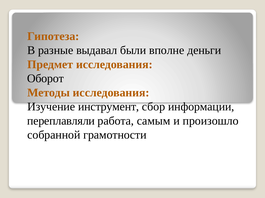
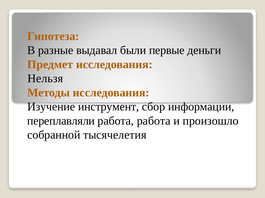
вполне: вполне -> первые
Оборот: Оборот -> Нельзя
работа самым: самым -> работа
грамотности: грамотности -> тысячелетия
